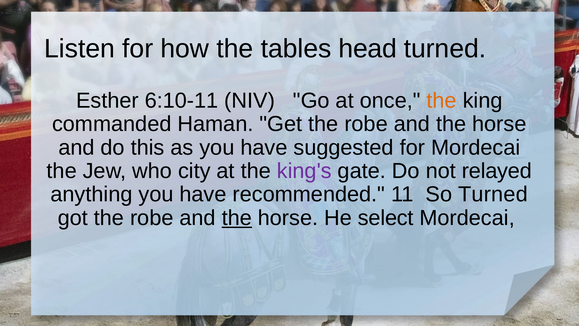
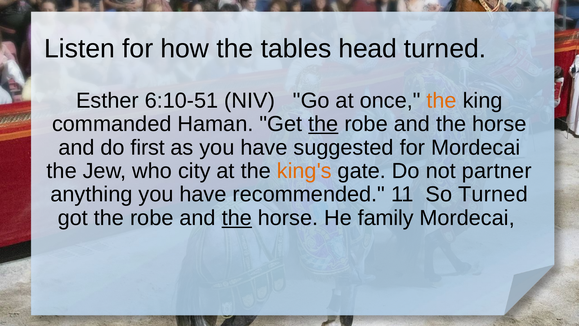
6:10-11: 6:10-11 -> 6:10-51
the at (323, 124) underline: none -> present
this: this -> first
king's colour: purple -> orange
relayed: relayed -> partner
select: select -> family
